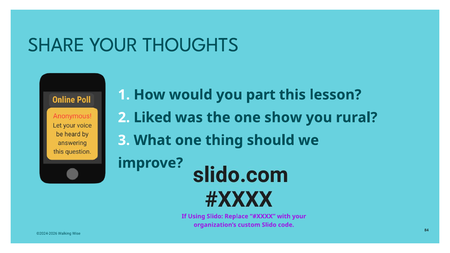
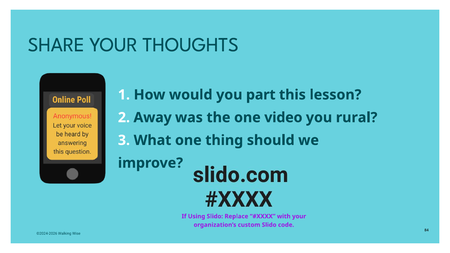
Liked: Liked -> Away
show: show -> video
